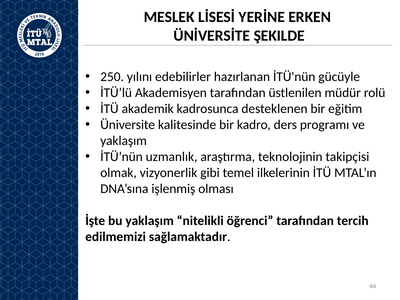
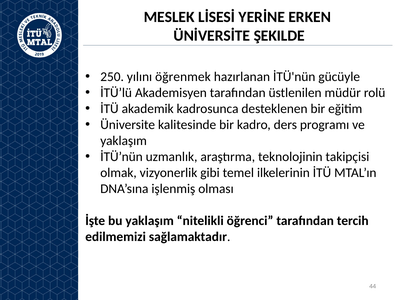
edebilirler: edebilirler -> öğrenmek
